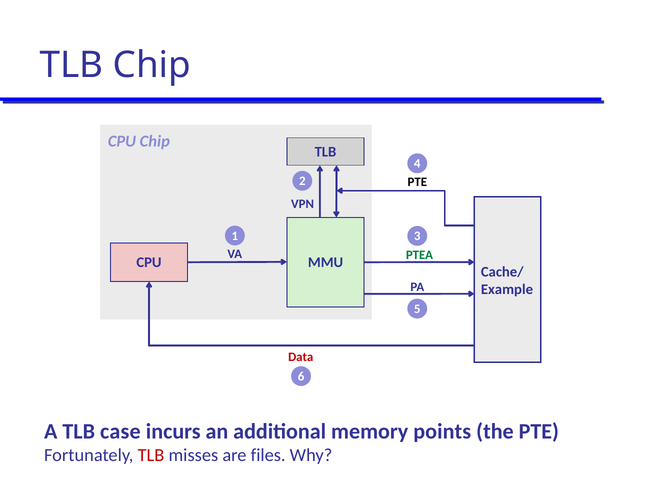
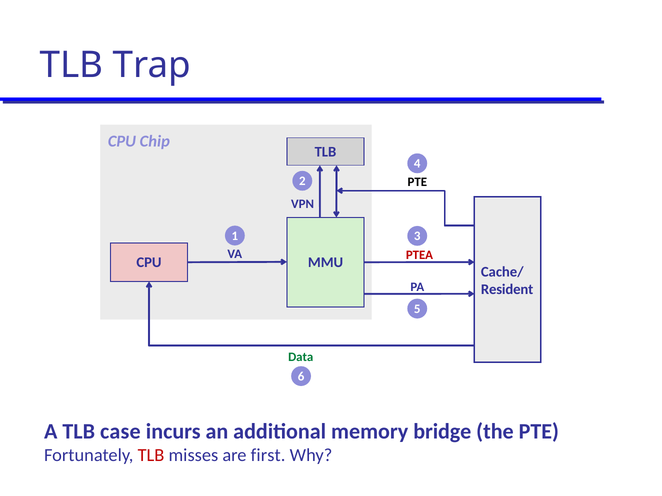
TLB Chip: Chip -> Trap
PTEA colour: green -> red
Example: Example -> Resident
Data colour: red -> green
points: points -> bridge
files: files -> first
